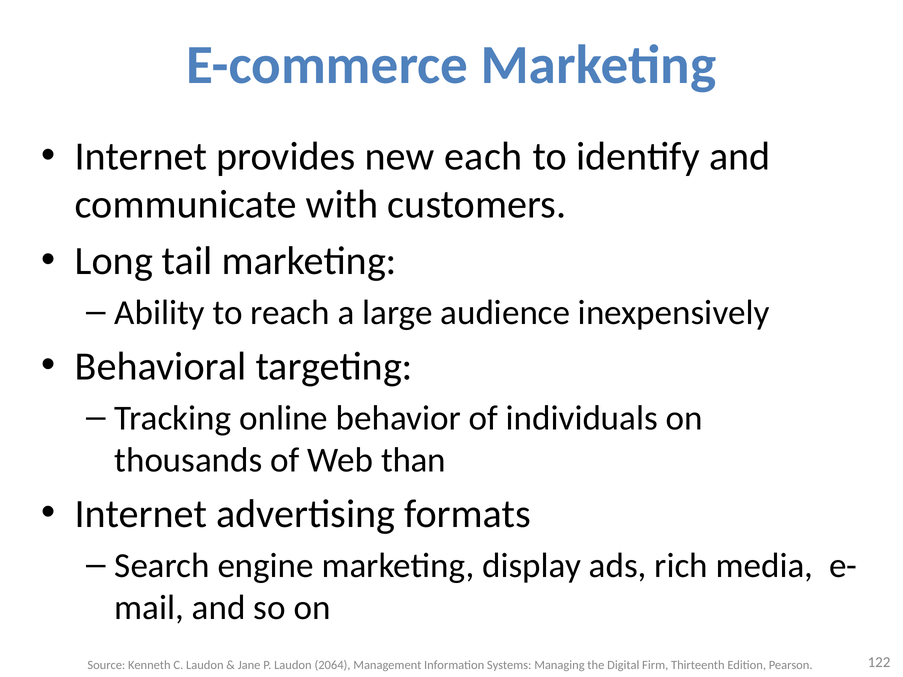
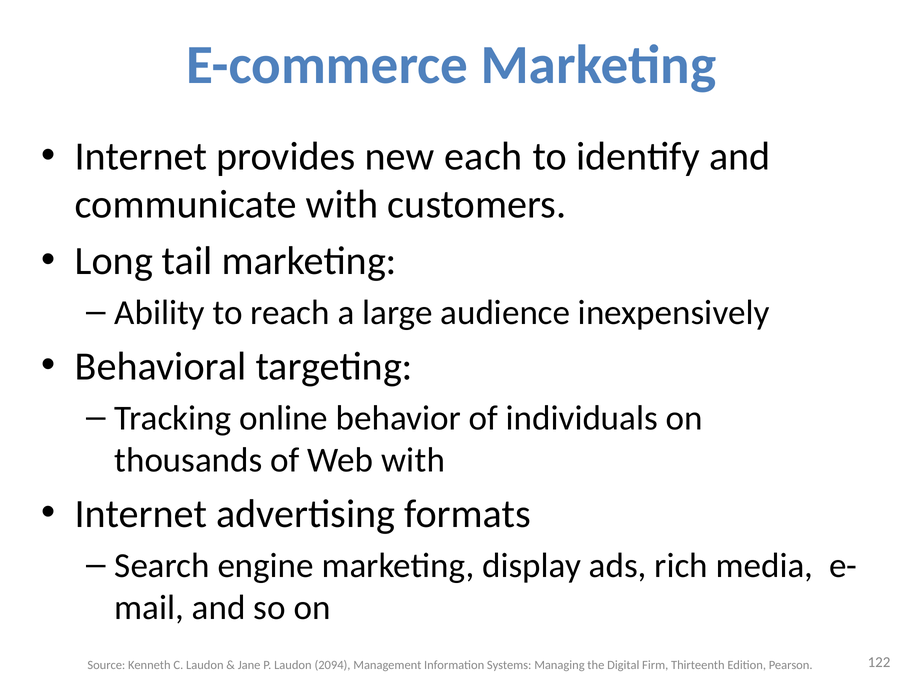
Web than: than -> with
2064: 2064 -> 2094
